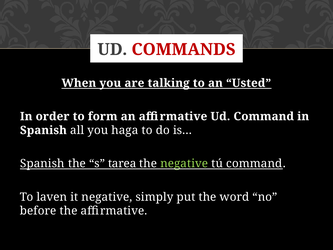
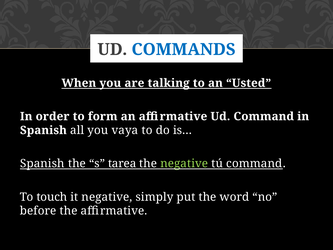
COMMANDS colour: red -> blue
haga: haga -> vaya
laven: laven -> touch
